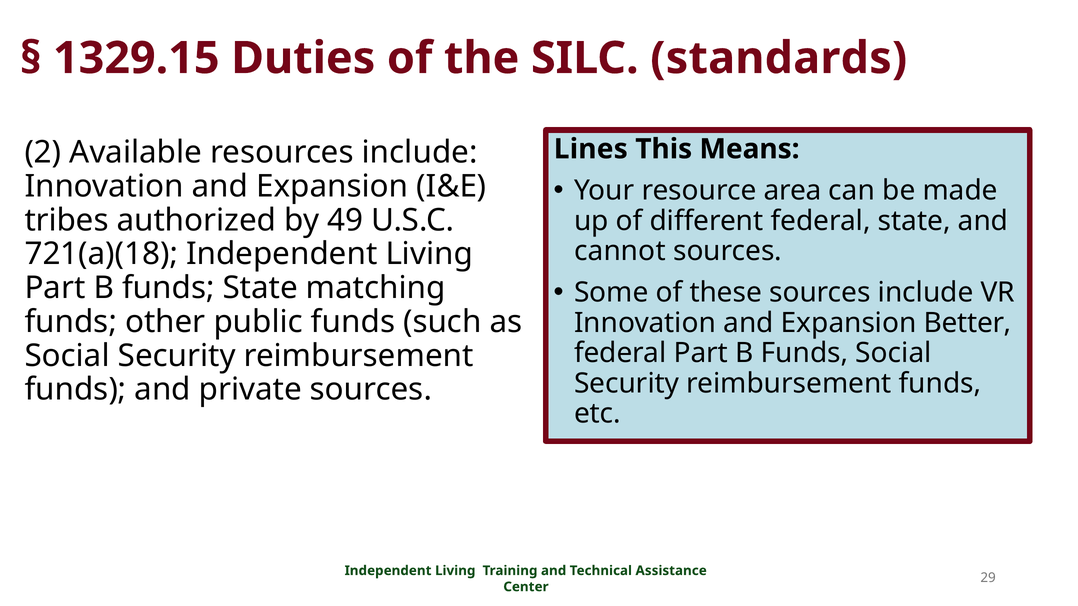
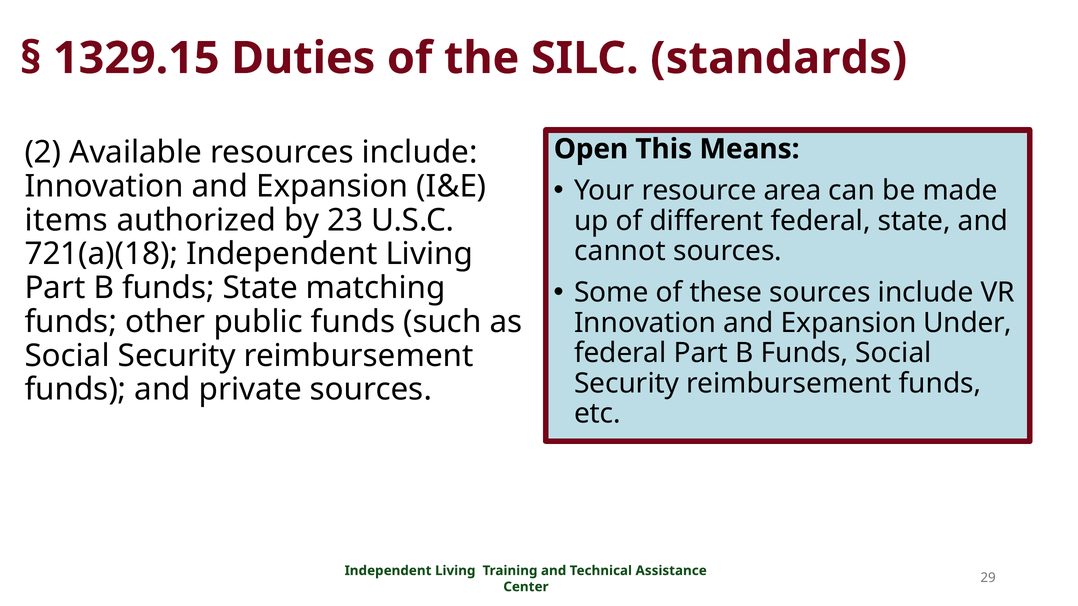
Lines: Lines -> Open
tribes: tribes -> items
49: 49 -> 23
Better: Better -> Under
